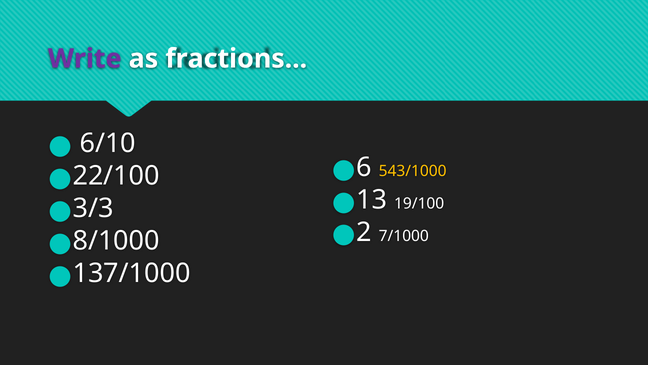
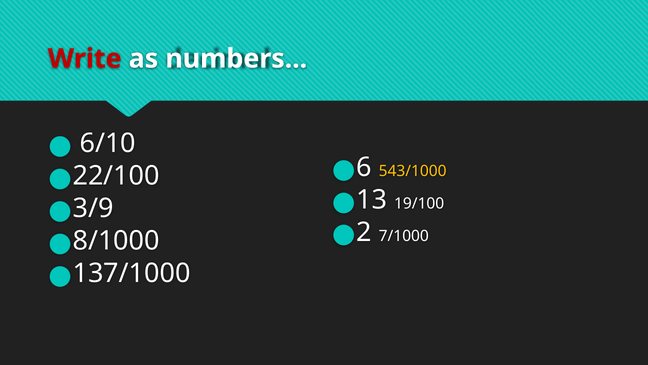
Write colour: purple -> red
fractions: fractions -> numbers
3/3: 3/3 -> 3/9
